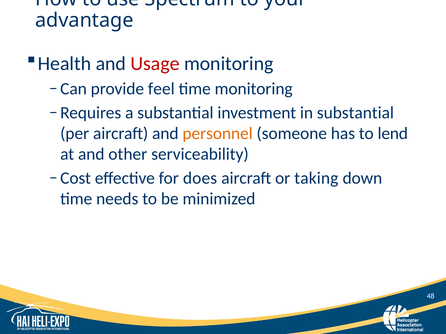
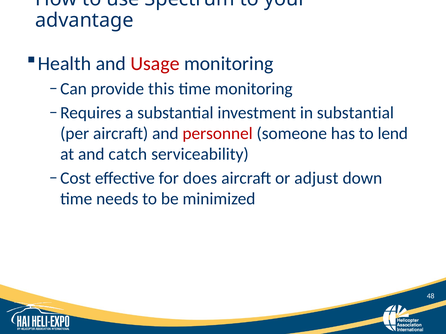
feel: feel -> this
personnel colour: orange -> red
other: other -> catch
taking: taking -> adjust
